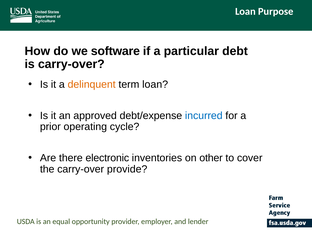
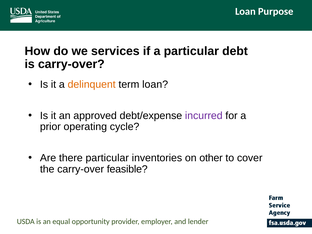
software: software -> services
incurred colour: blue -> purple
there electronic: electronic -> particular
provide: provide -> feasible
